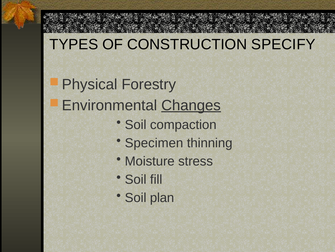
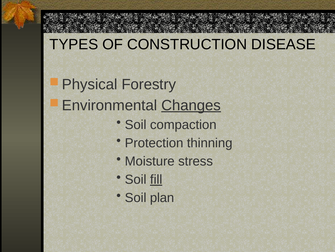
SPECIFY: SPECIFY -> DISEASE
Specimen: Specimen -> Protection
fill underline: none -> present
